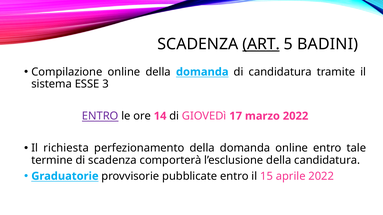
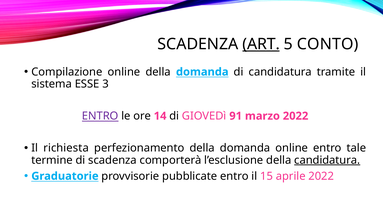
BADINI: BADINI -> CONTO
17: 17 -> 91
candidatura at (327, 160) underline: none -> present
